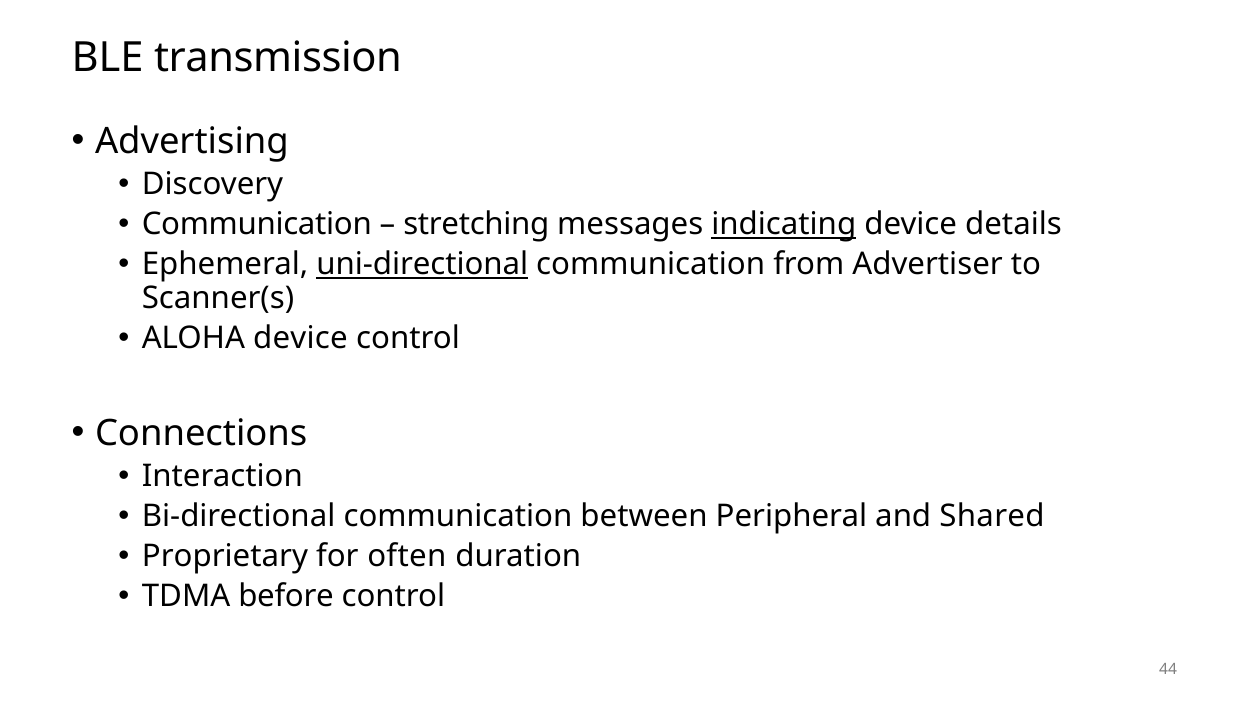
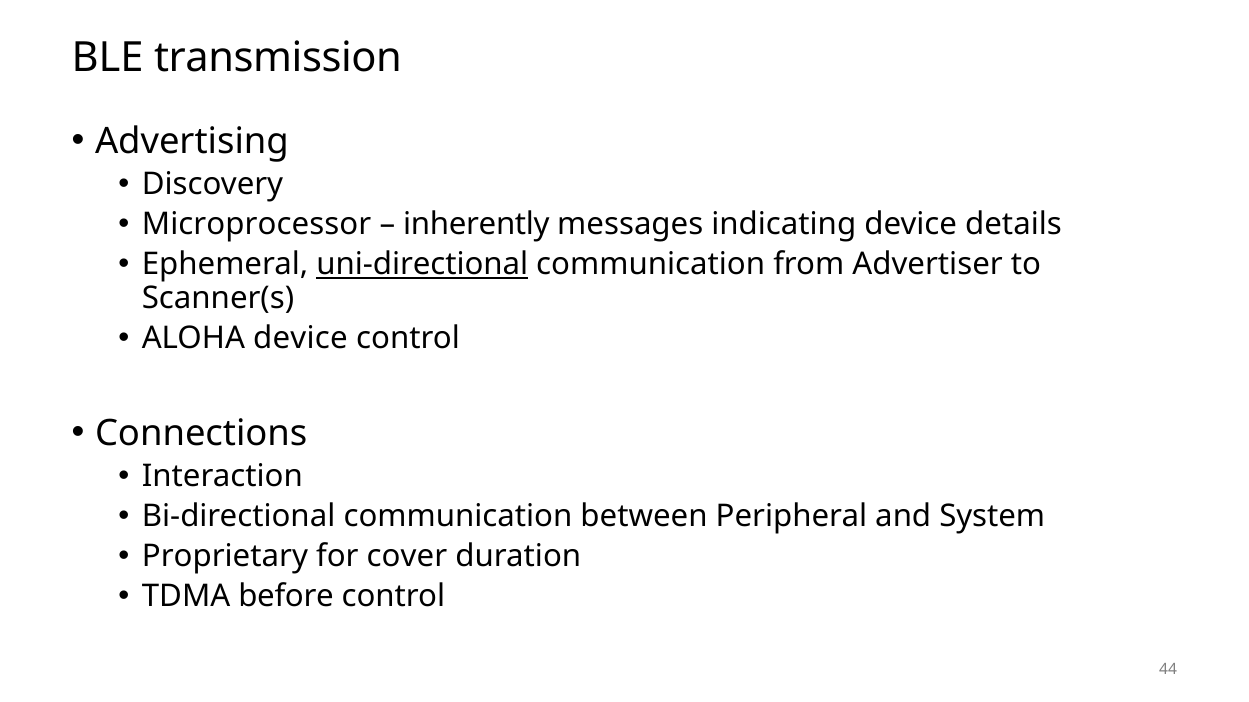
Communication at (257, 225): Communication -> Microprocessor
stretching: stretching -> inherently
indicating underline: present -> none
Shared: Shared -> System
often: often -> cover
